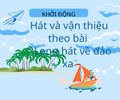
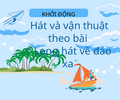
thiệu: thiệu -> thuật
